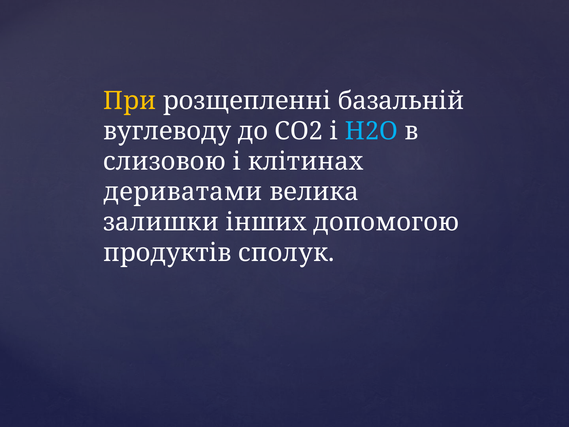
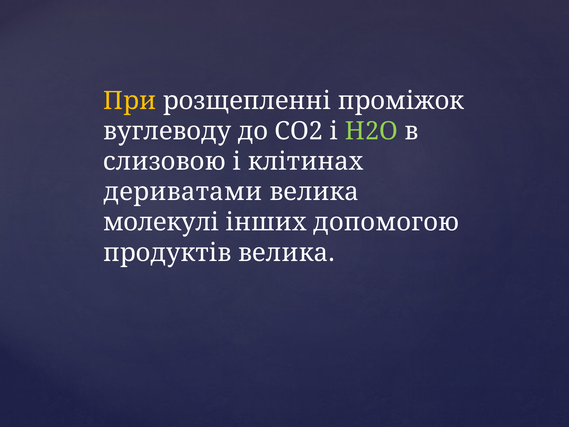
базальній: базальній -> проміжок
Н2О colour: light blue -> light green
залишки: залишки -> молекулі
продуктів сполук: сполук -> велика
